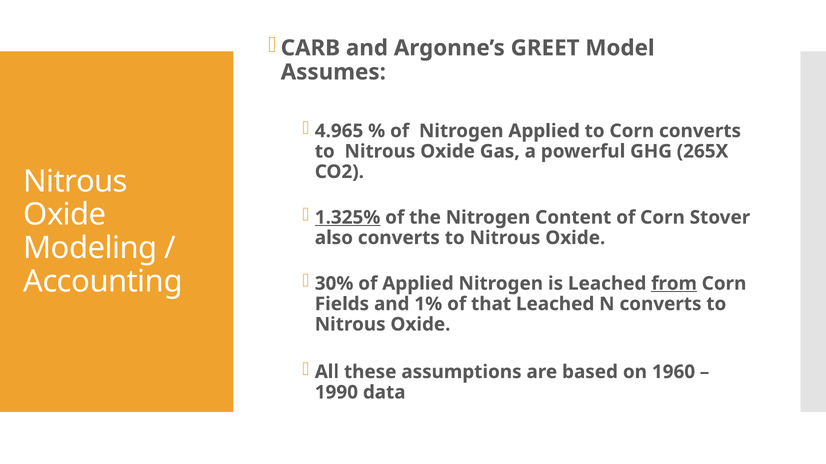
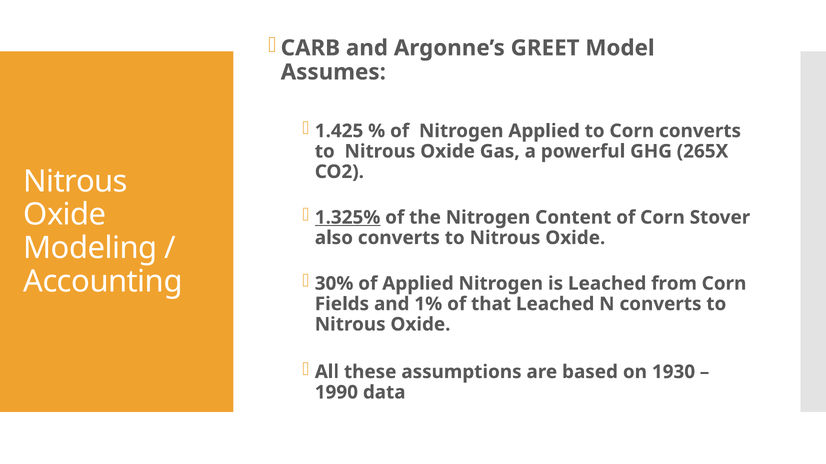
4.965: 4.965 -> 1.425
from underline: present -> none
1960: 1960 -> 1930
